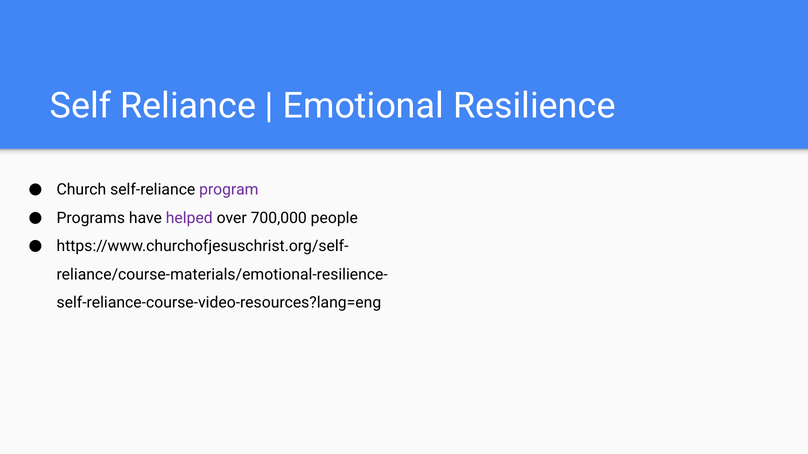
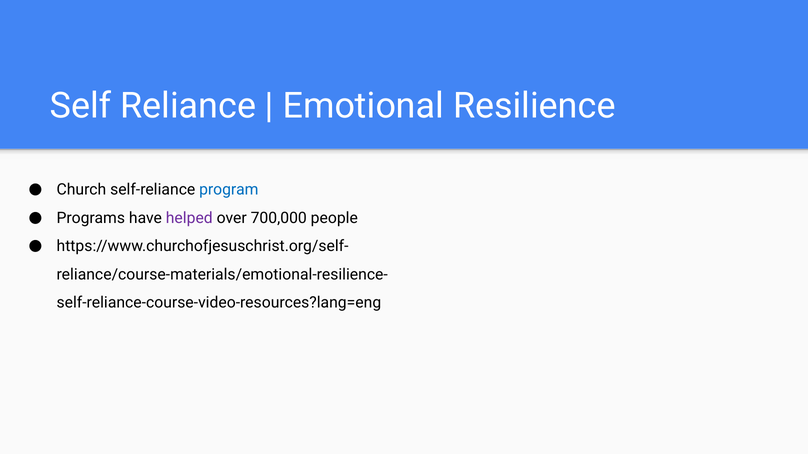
program colour: purple -> blue
